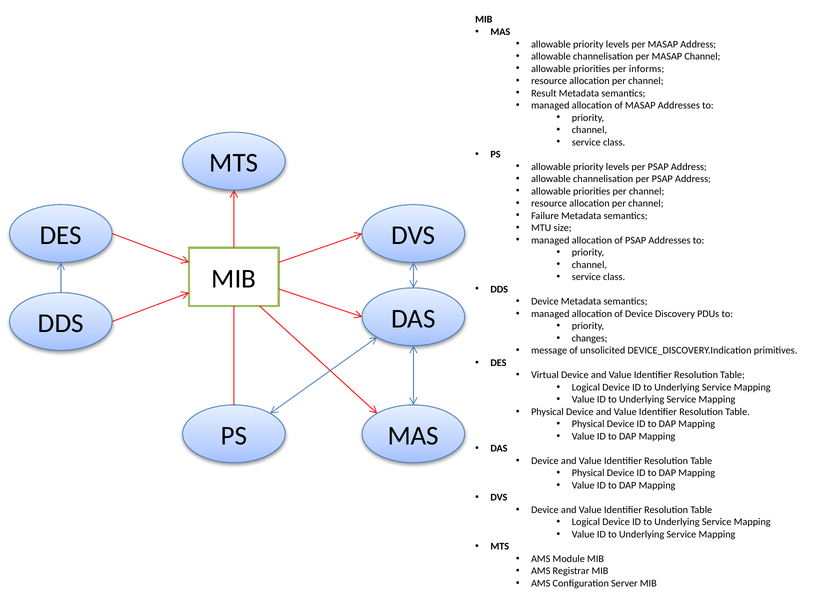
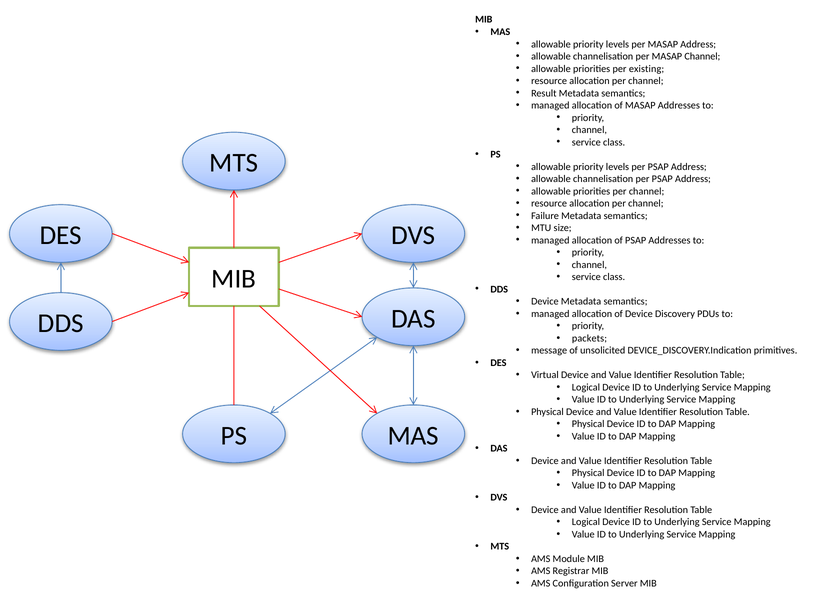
informs: informs -> existing
changes: changes -> packets
